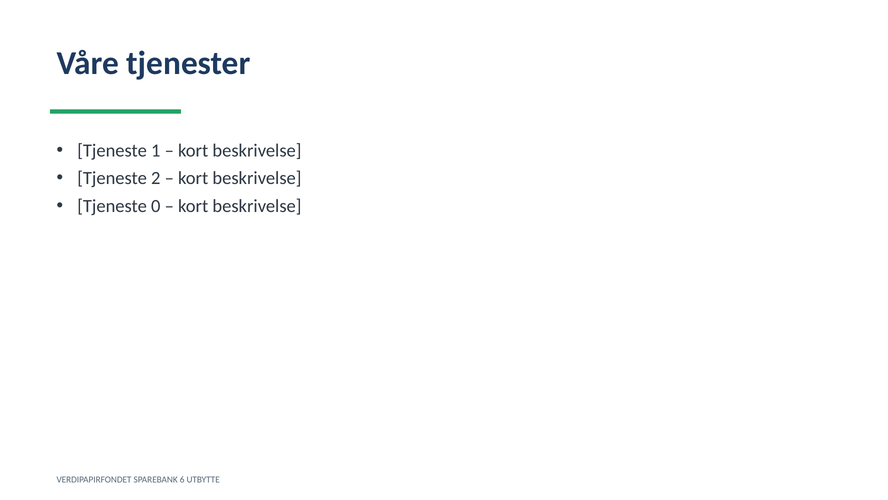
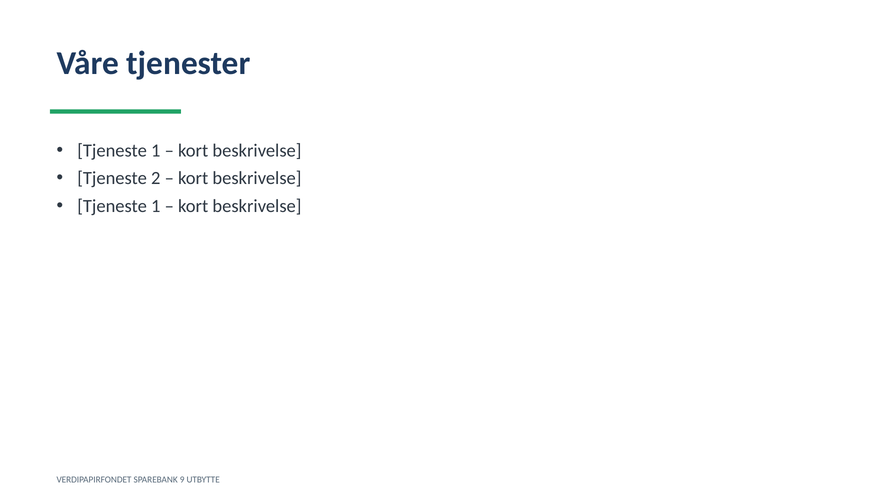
0 at (156, 206): 0 -> 1
6: 6 -> 9
